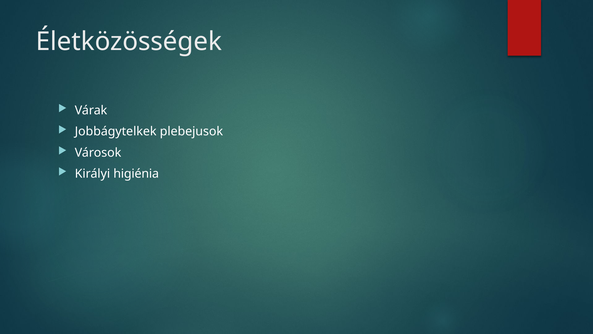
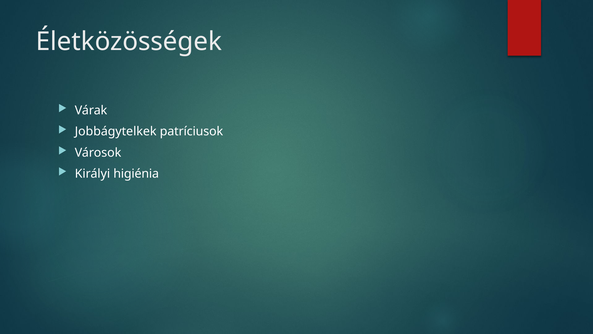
plebejusok: plebejusok -> patríciusok
